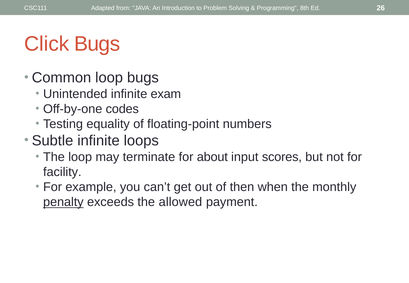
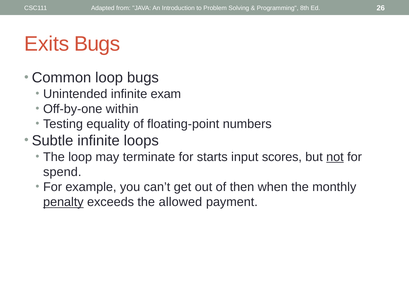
Click: Click -> Exits
codes: codes -> within
about: about -> starts
not underline: none -> present
facility: facility -> spend
